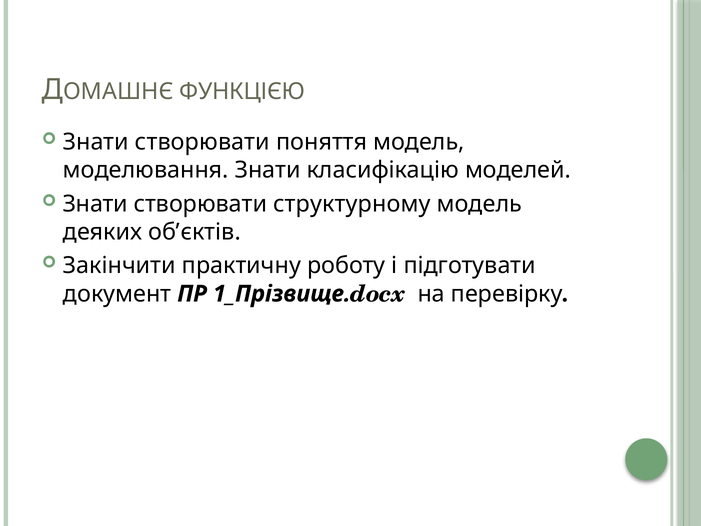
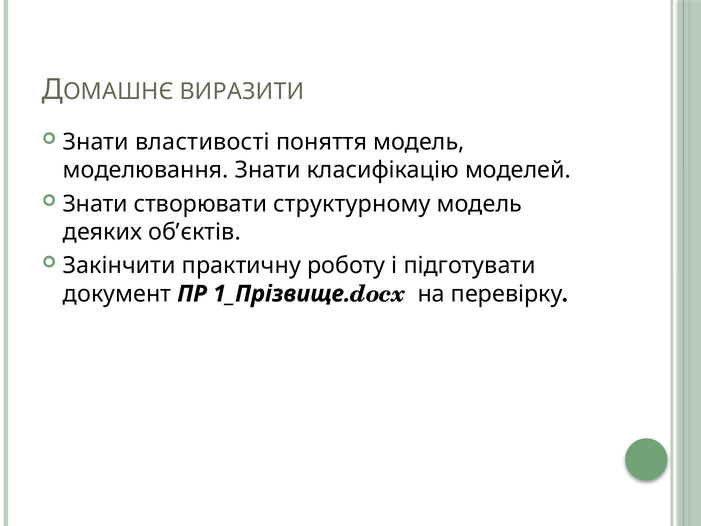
ФУНКЦІЄЮ: ФУНКЦІЄЮ -> ВИРАЗИТИ
створювати at (202, 142): створювати -> властивості
